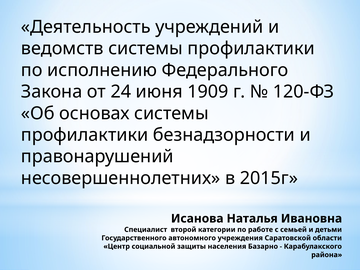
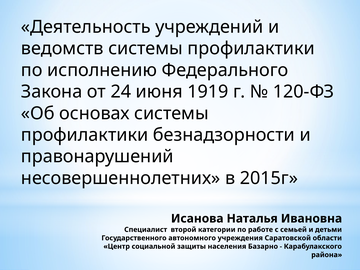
1909: 1909 -> 1919
